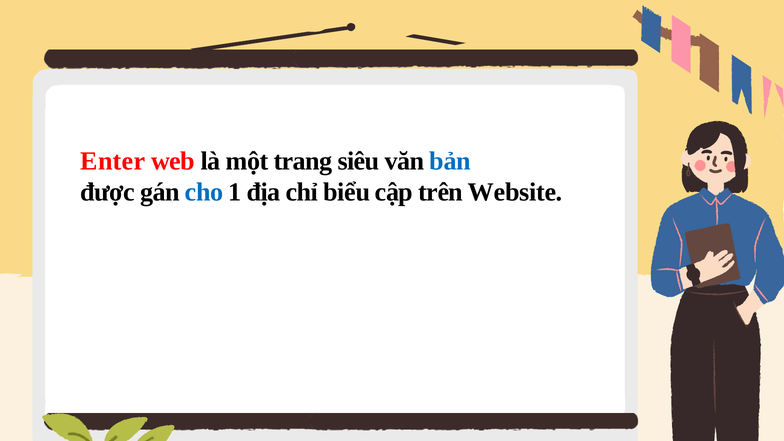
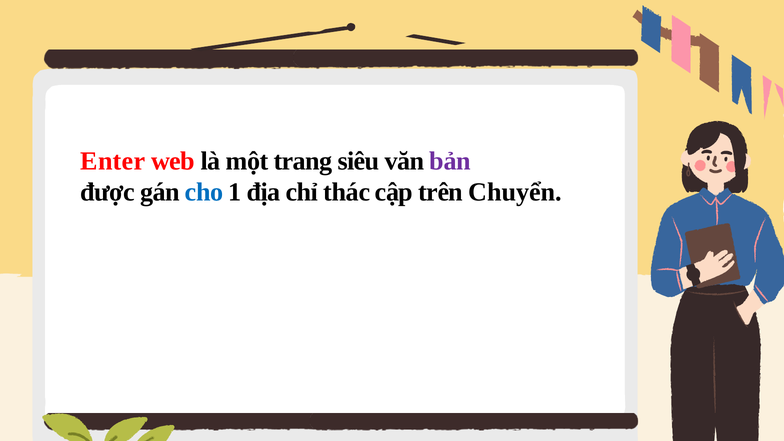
bản colour: blue -> purple
biểu: biểu -> thác
Website: Website -> Chuyển
